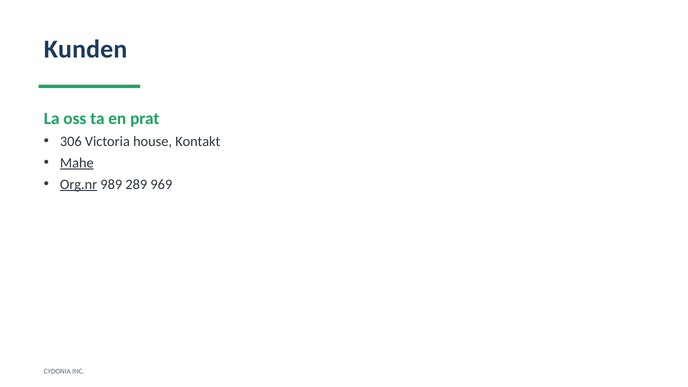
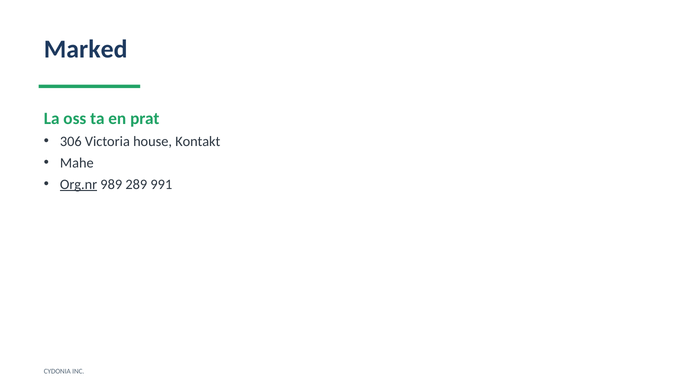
Kunden: Kunden -> Marked
Mahe underline: present -> none
969: 969 -> 991
